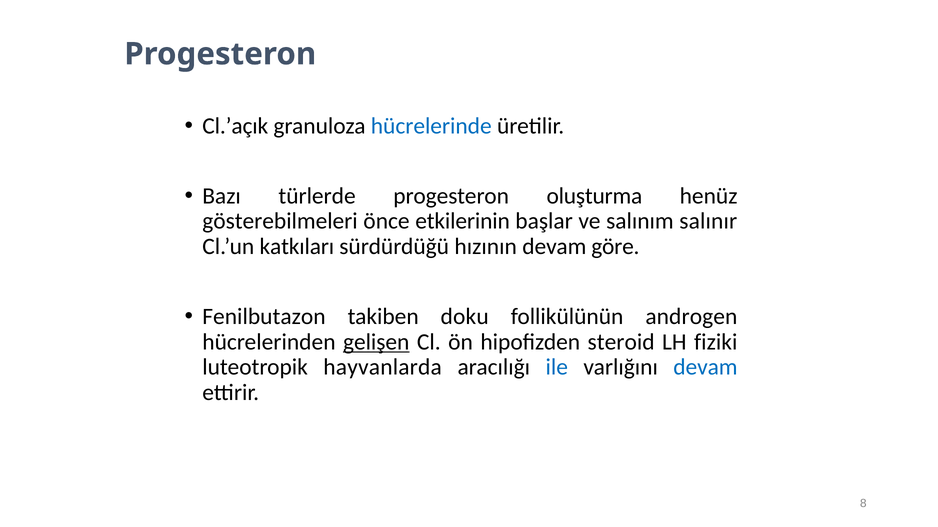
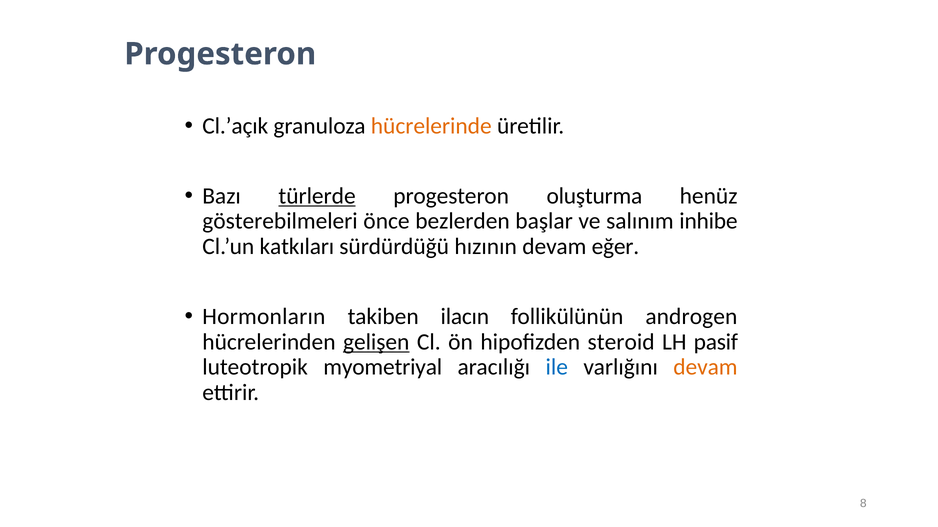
hücrelerinde colour: blue -> orange
türlerde underline: none -> present
etkilerinin: etkilerinin -> bezlerden
salınır: salınır -> inhibe
göre: göre -> eğer
Fenilbutazon: Fenilbutazon -> Hormonların
doku: doku -> ilacın
fiziki: fiziki -> pasif
hayvanlarda: hayvanlarda -> myometriyal
devam at (705, 368) colour: blue -> orange
